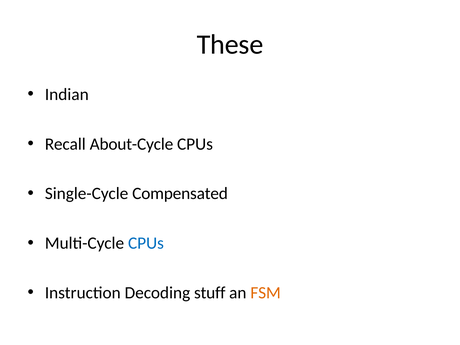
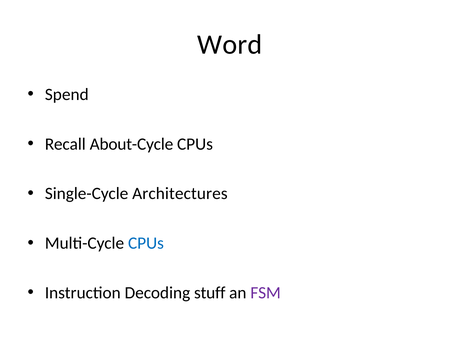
These: These -> Word
Indian: Indian -> Spend
Compensated: Compensated -> Architectures
FSM colour: orange -> purple
